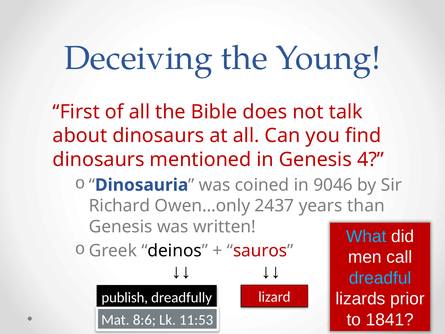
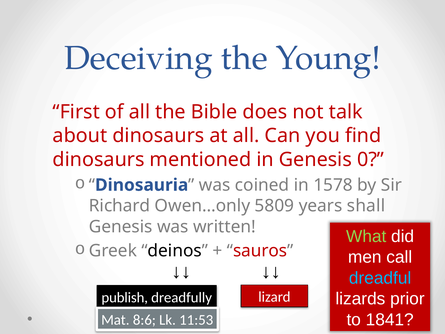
4: 4 -> 0
9046: 9046 -> 1578
2437: 2437 -> 5809
than: than -> shall
What colour: light blue -> light green
